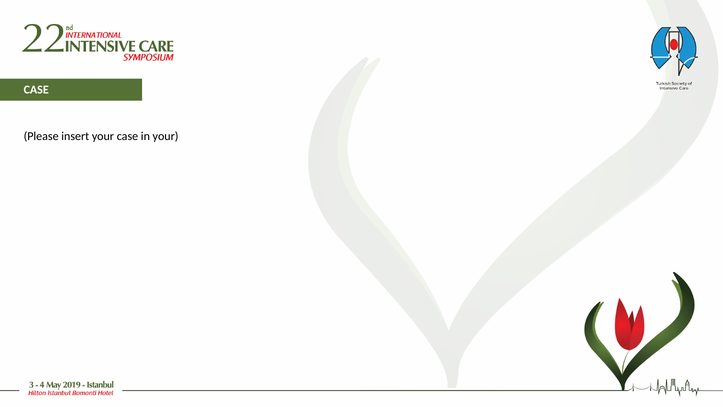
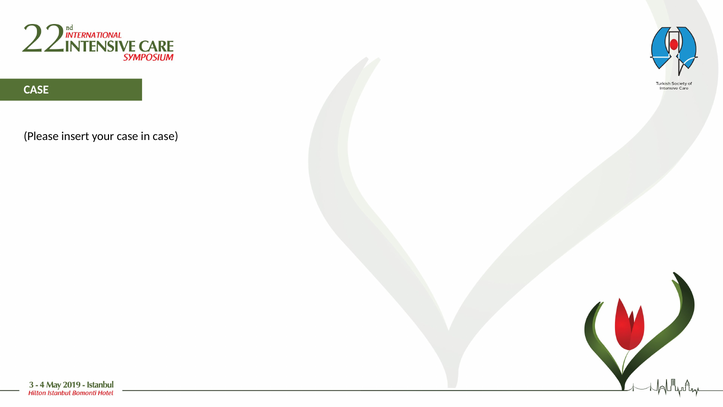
in your: your -> case
